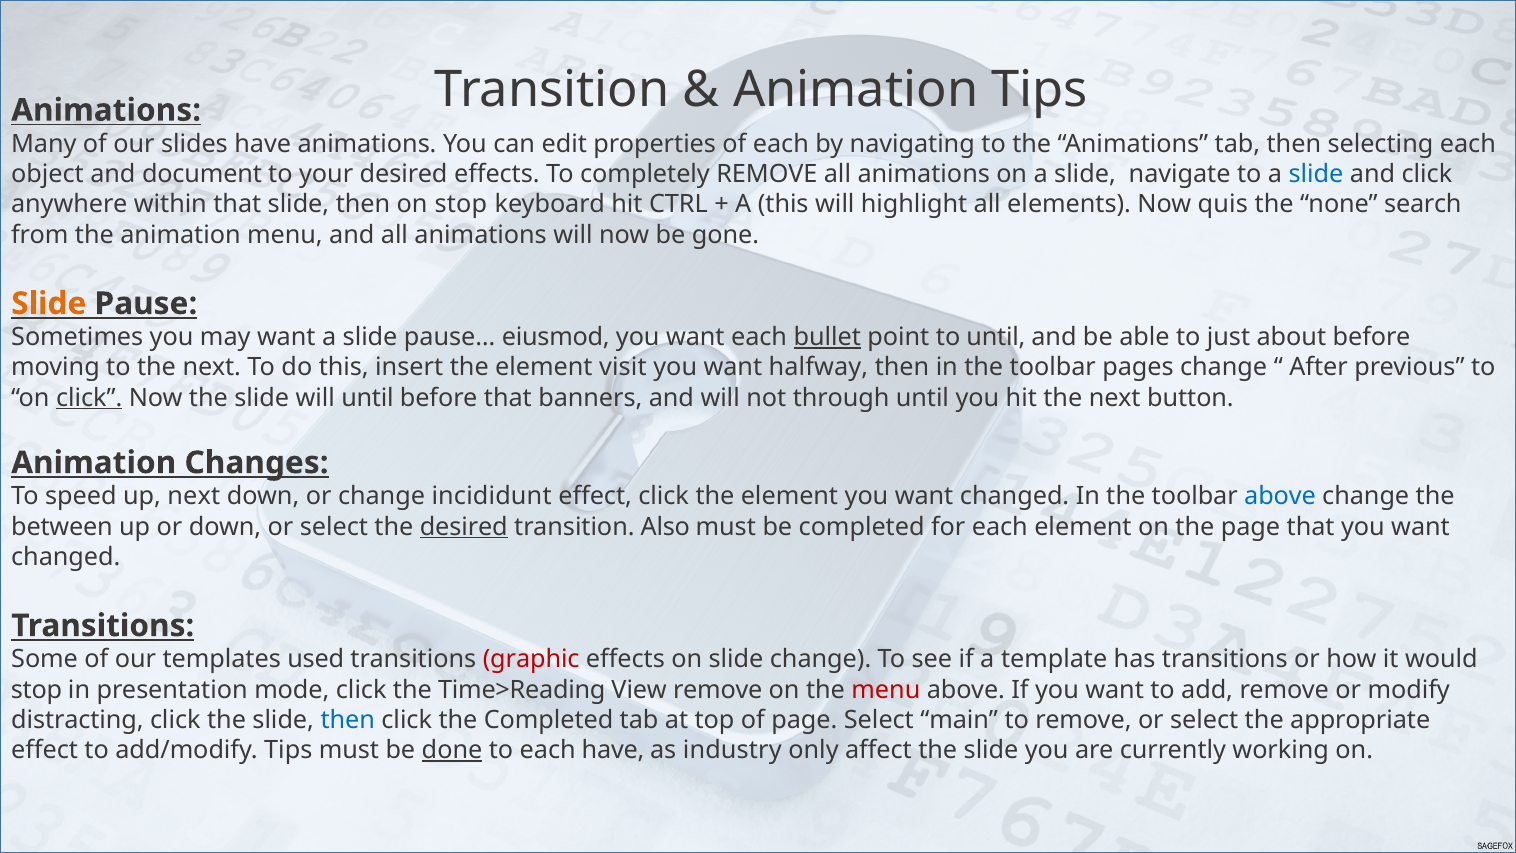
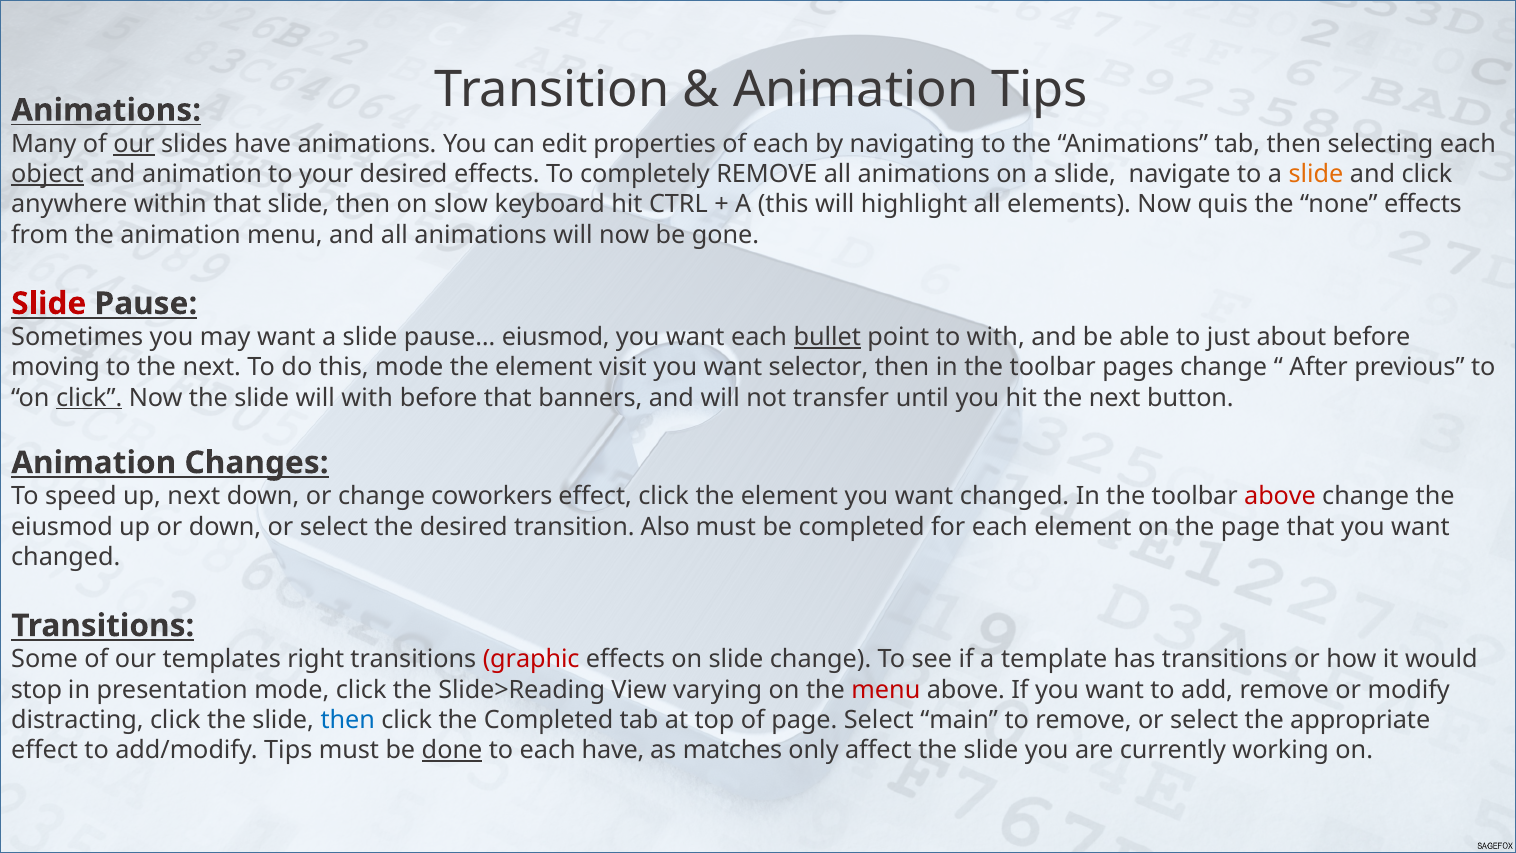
our at (134, 144) underline: none -> present
object underline: none -> present
and document: document -> animation
slide at (1316, 174) colour: blue -> orange
on stop: stop -> slow
none search: search -> effects
Slide at (49, 303) colour: orange -> red
to until: until -> with
this insert: insert -> mode
halfway: halfway -> selector
will until: until -> with
through: through -> transfer
incididunt: incididunt -> coworkers
above at (1280, 496) colour: blue -> red
between at (62, 527): between -> eiusmod
desired at (464, 527) underline: present -> none
used: used -> right
Time>Reading: Time>Reading -> Slide>Reading
View remove: remove -> varying
industry: industry -> matches
